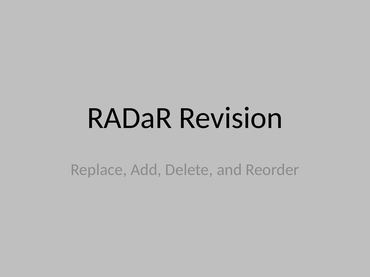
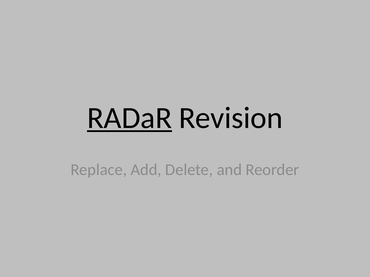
RADaR underline: none -> present
